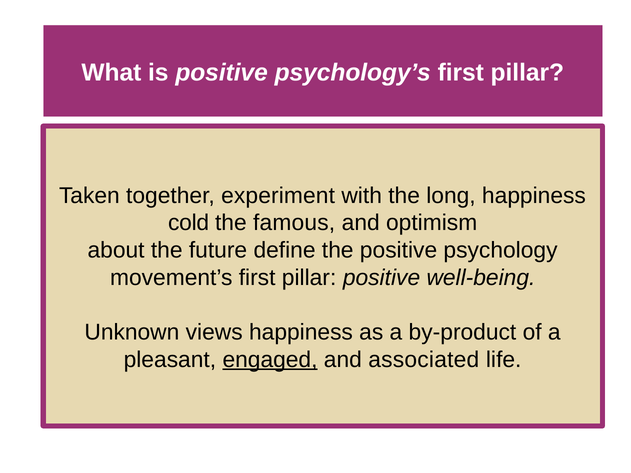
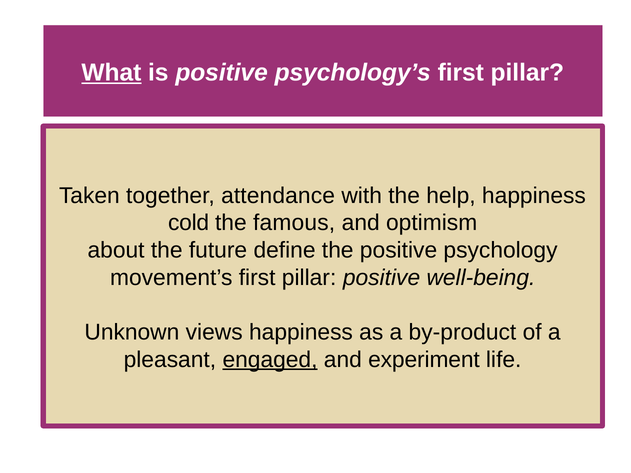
What underline: none -> present
experiment: experiment -> attendance
long: long -> help
associated: associated -> experiment
